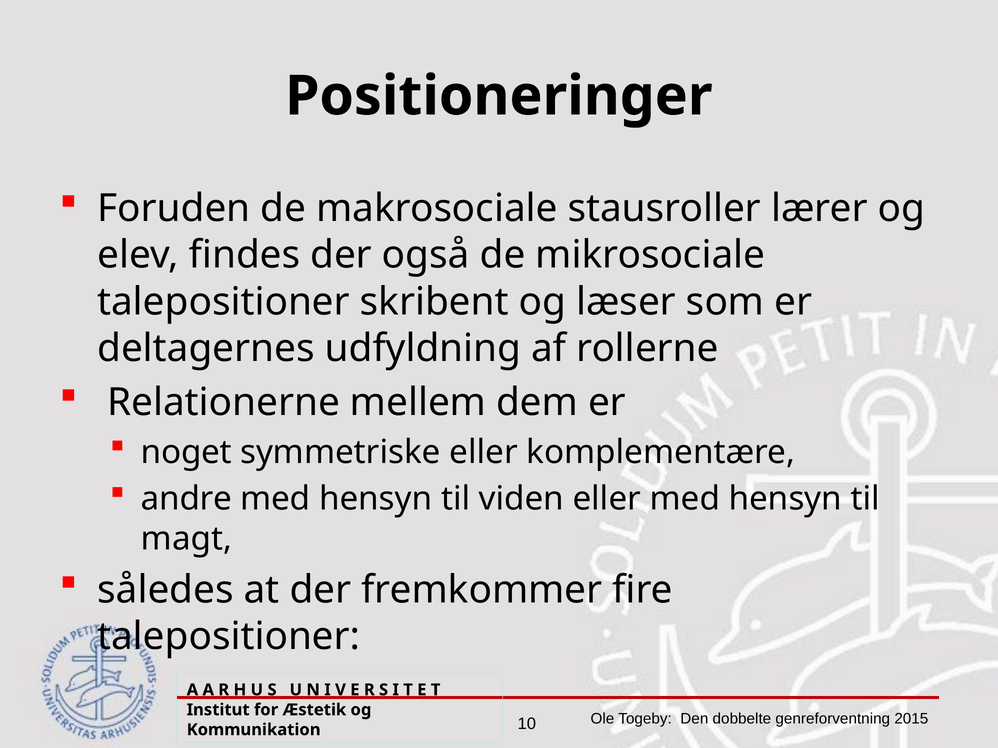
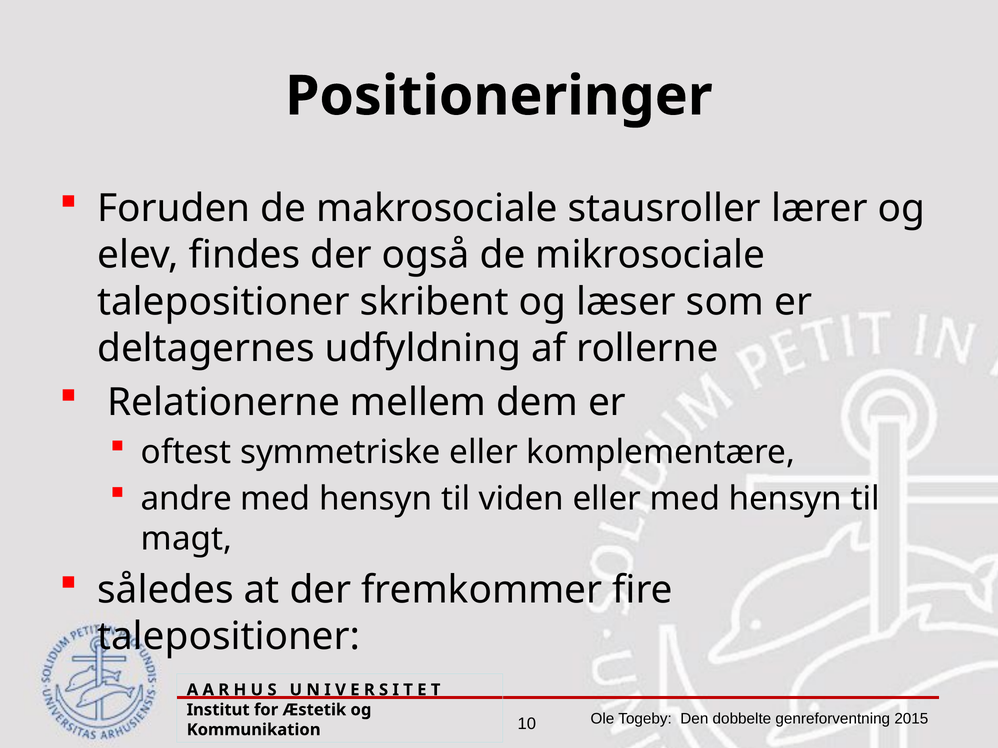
noget: noget -> oftest
